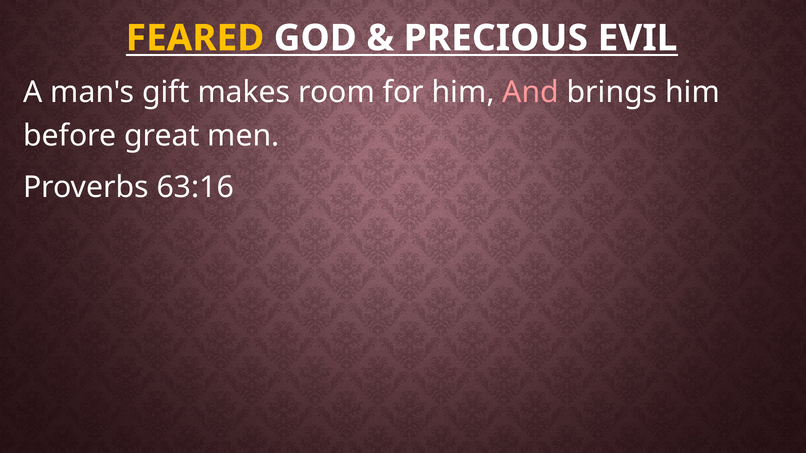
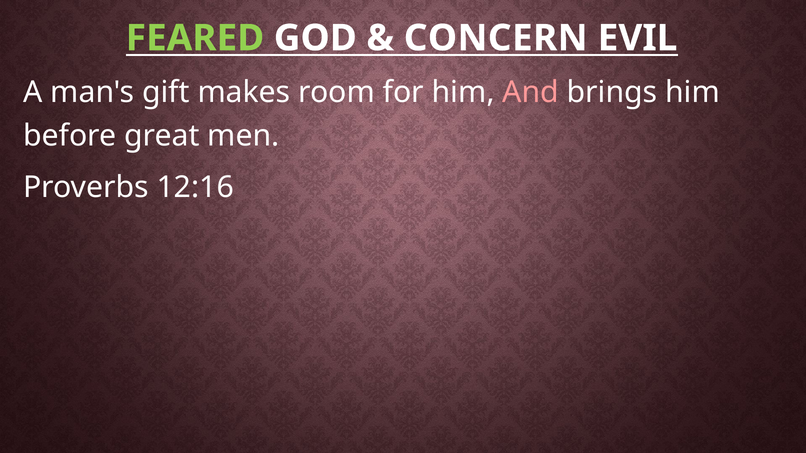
FEARED colour: yellow -> light green
PRECIOUS: PRECIOUS -> CONCERN
63:16: 63:16 -> 12:16
